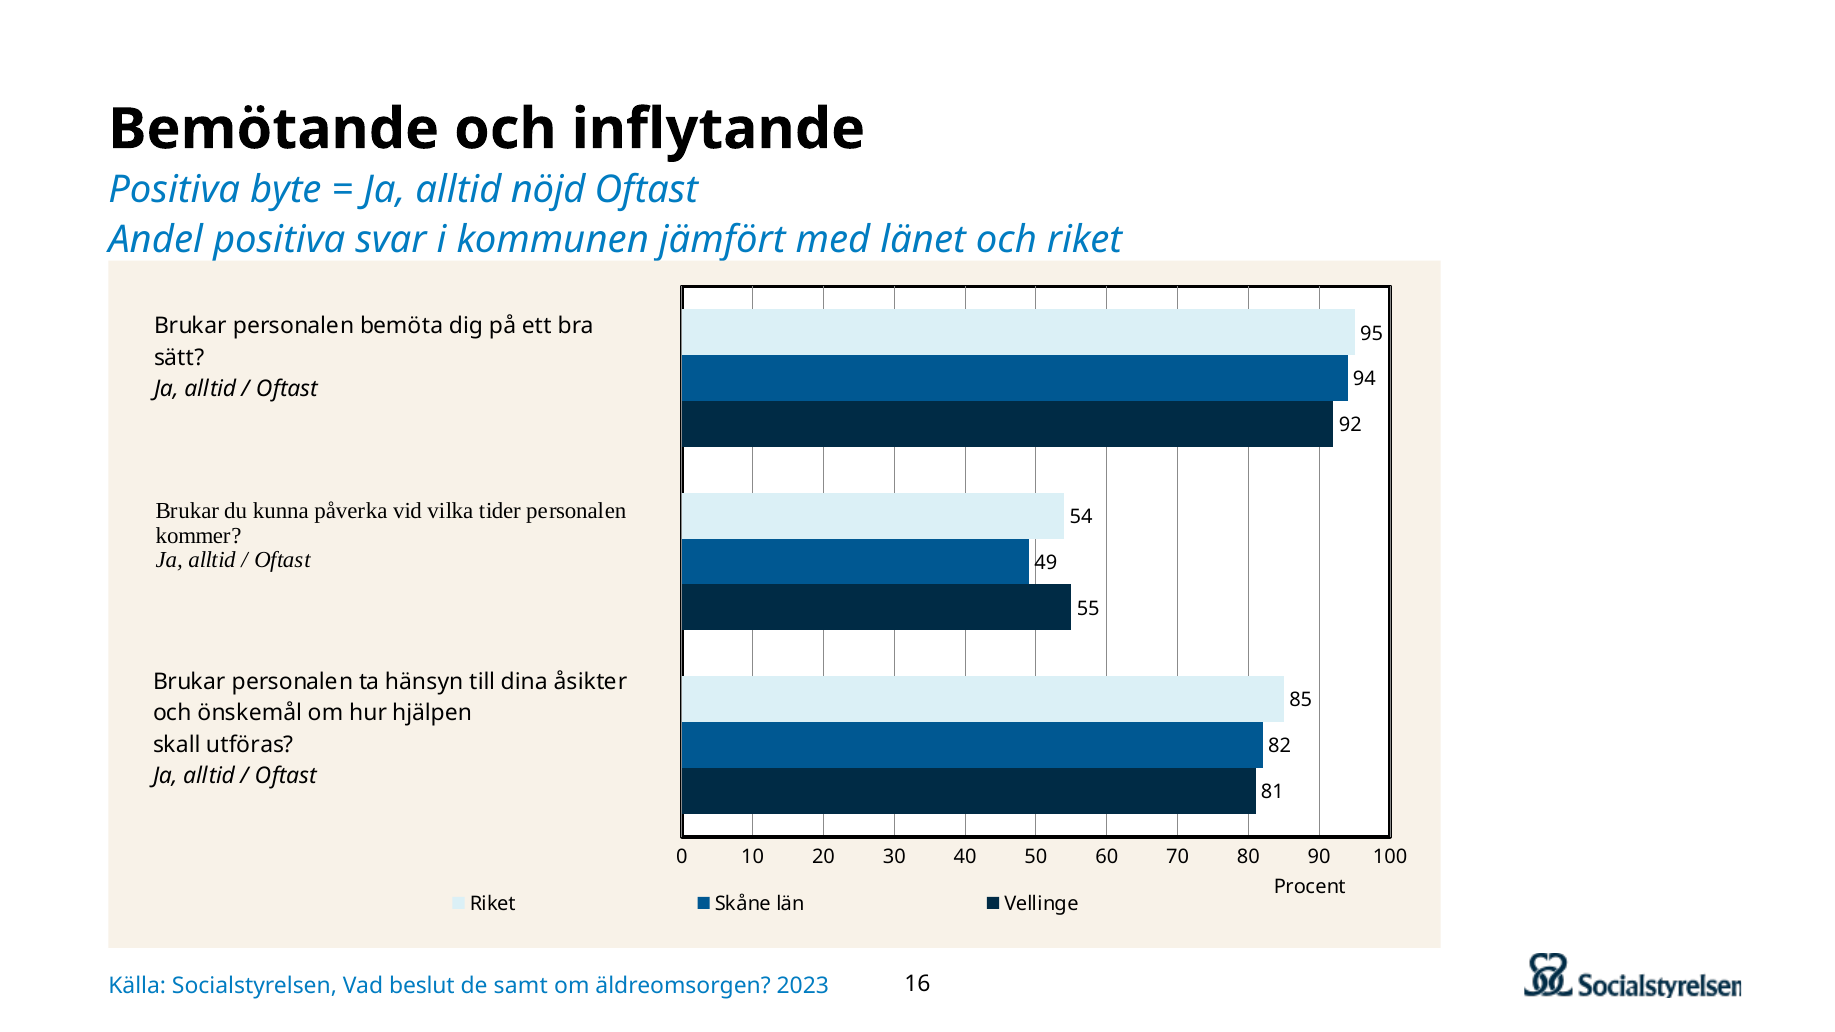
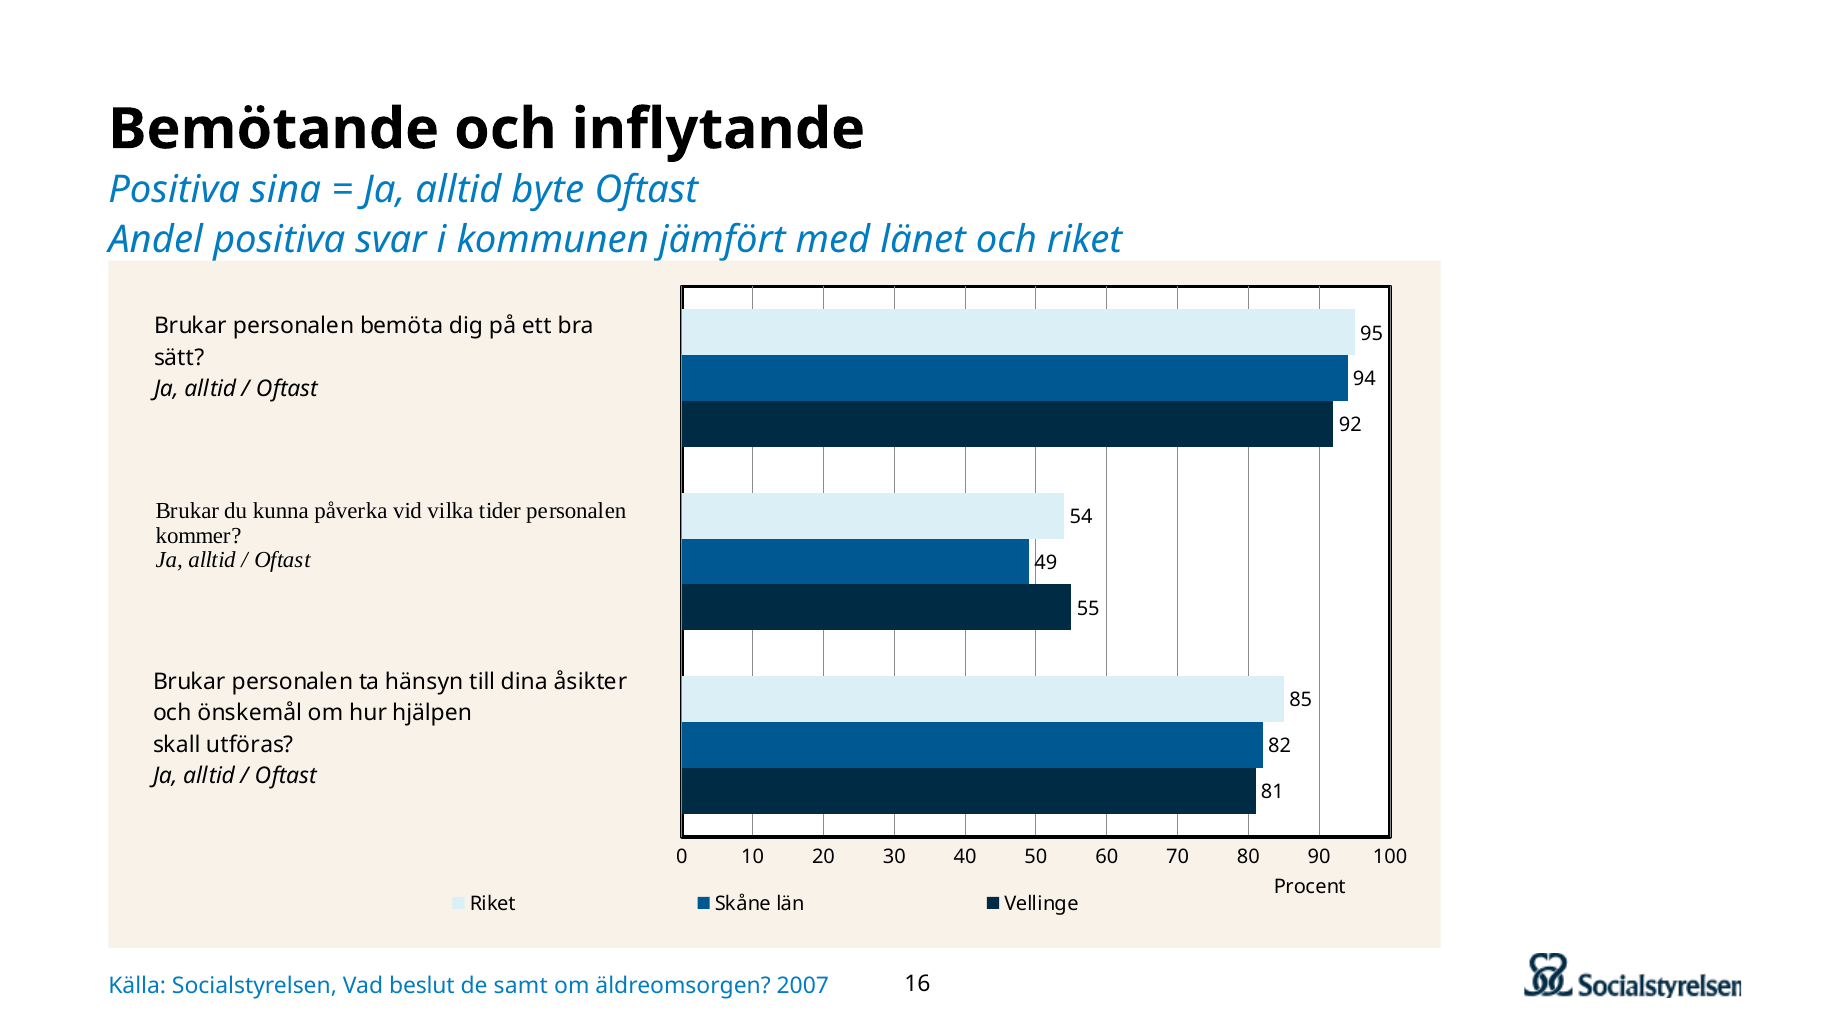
byte: byte -> sina
nöjd: nöjd -> byte
2023: 2023 -> 2007
